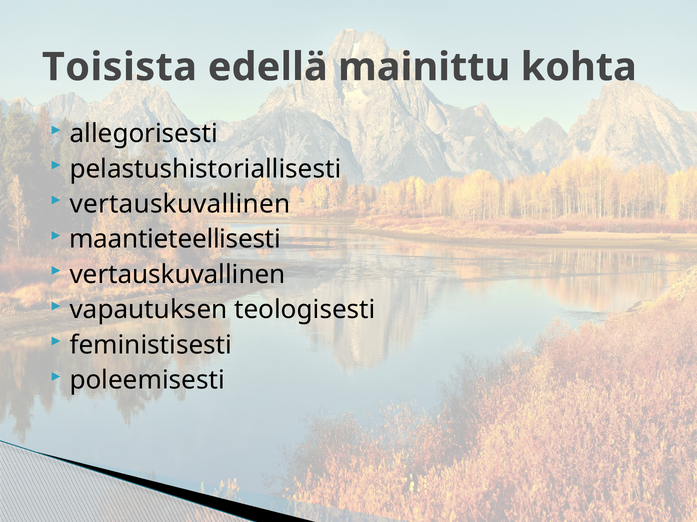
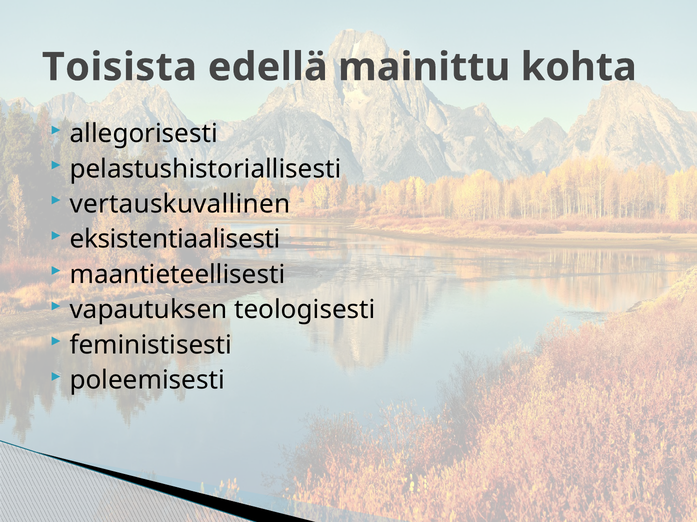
maantieteellisesti: maantieteellisesti -> eksistentiaalisesti
vertauskuvallinen at (178, 275): vertauskuvallinen -> maantieteellisesti
